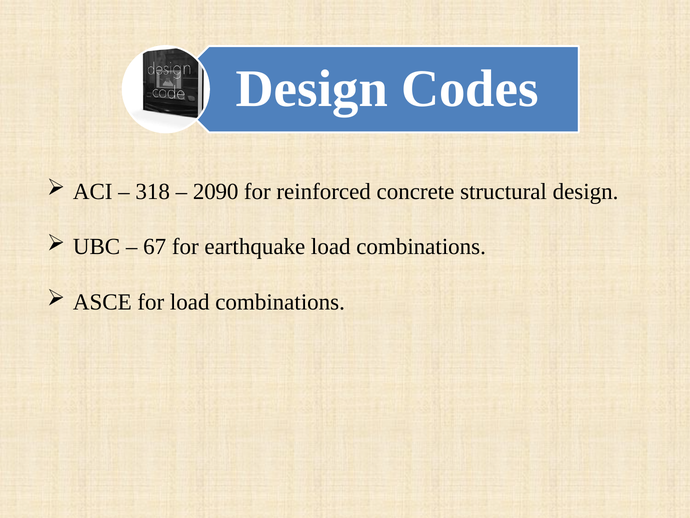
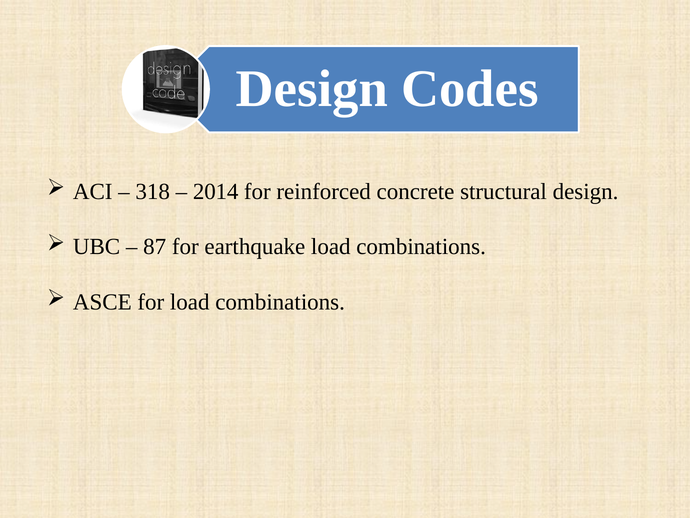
2090: 2090 -> 2014
67: 67 -> 87
